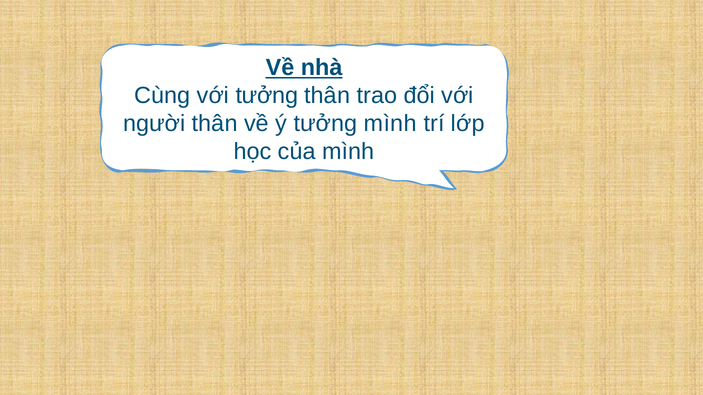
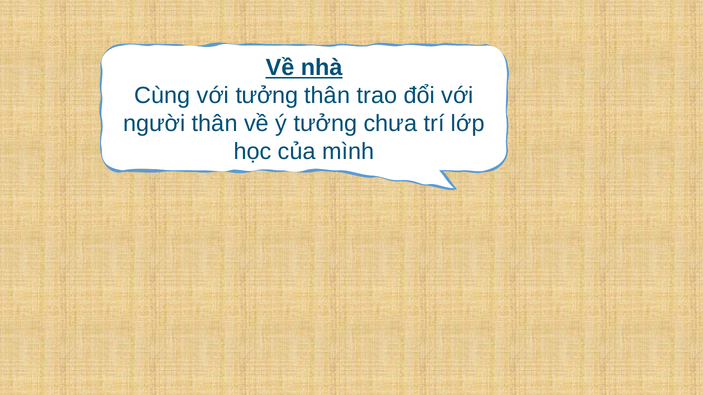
tưởng mình: mình -> chưa
